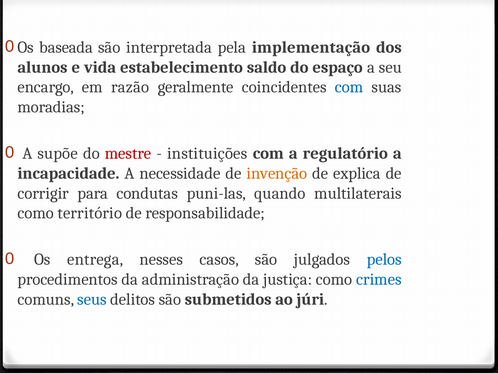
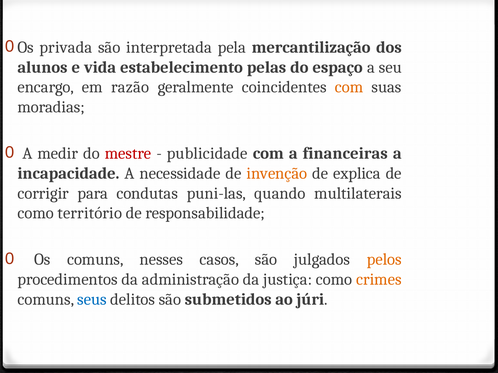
baseada: baseada -> privada
implementação: implementação -> mercantilização
saldo: saldo -> pelas
com at (349, 87) colour: blue -> orange
supõe: supõe -> medir
instituições: instituições -> publicidade
regulatório: regulatório -> financeiras
Os entrega: entrega -> comuns
pelos colour: blue -> orange
crimes colour: blue -> orange
